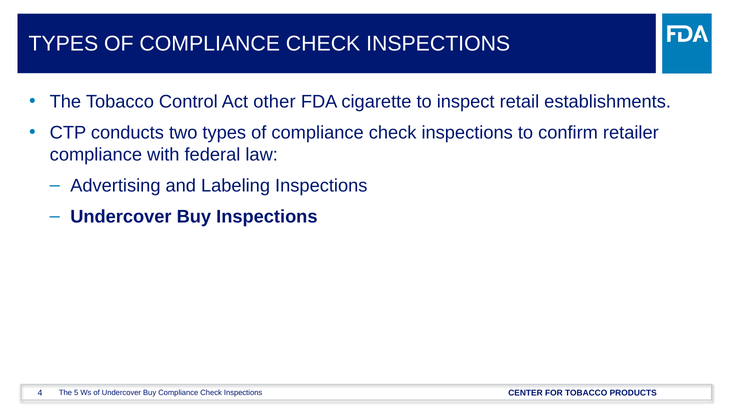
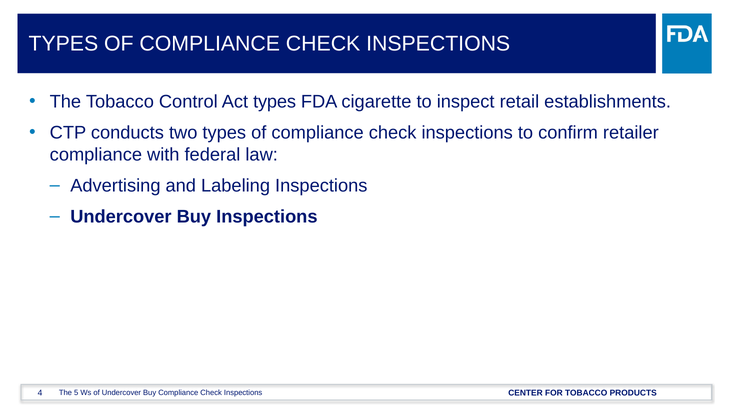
Act other: other -> types
